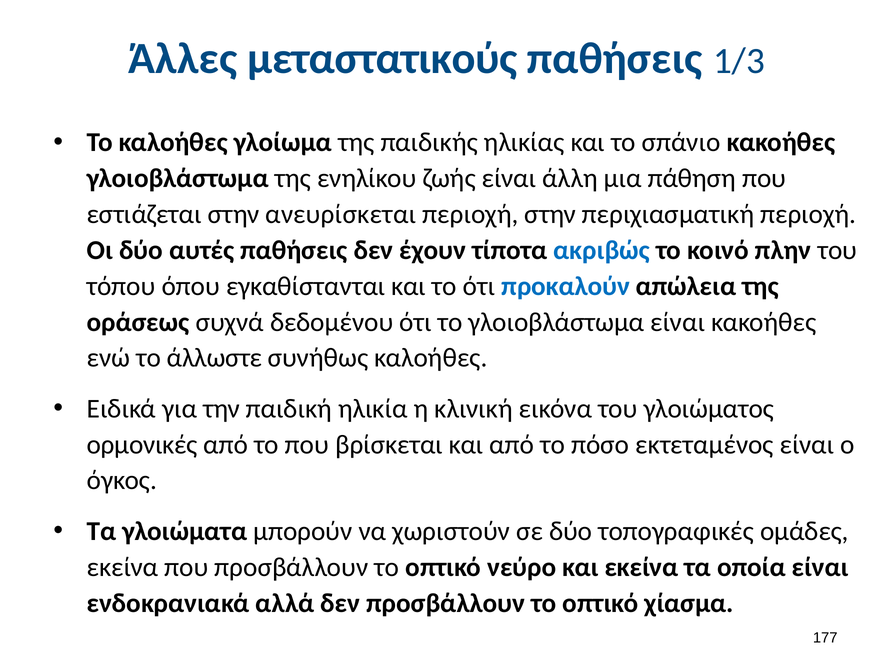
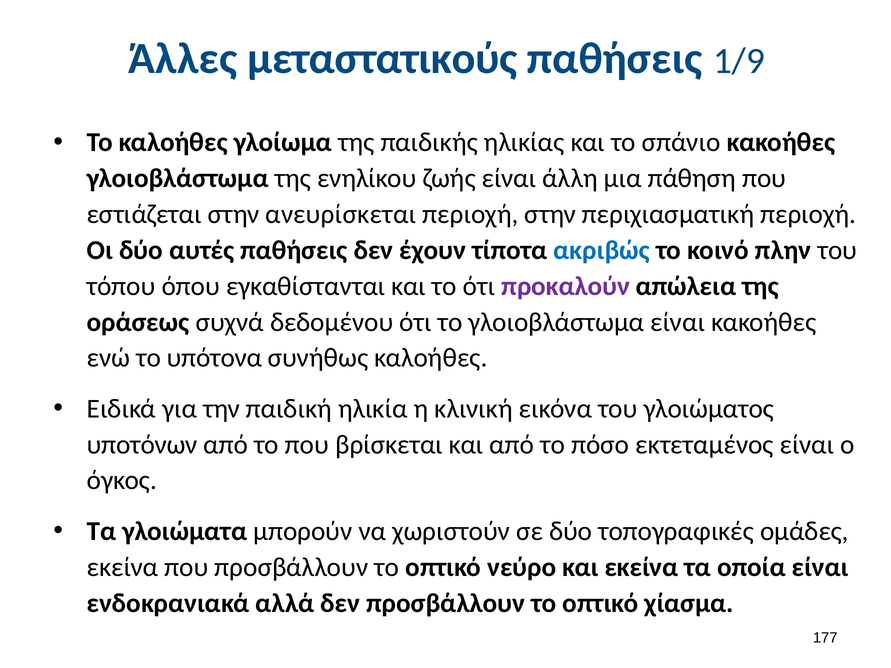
1/3: 1/3 -> 1/9
προκαλούν colour: blue -> purple
άλλωστε: άλλωστε -> υπότονα
ορμονικές: ορμονικές -> υποτόνων
